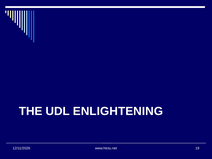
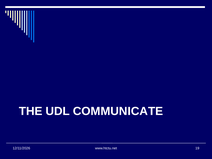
ENLIGHTENING: ENLIGHTENING -> COMMUNICATE
